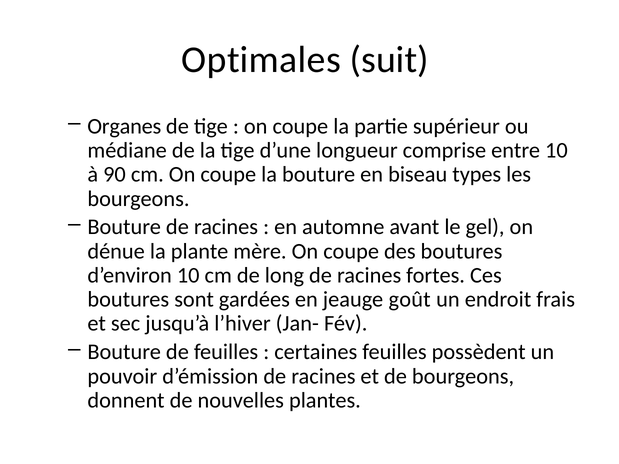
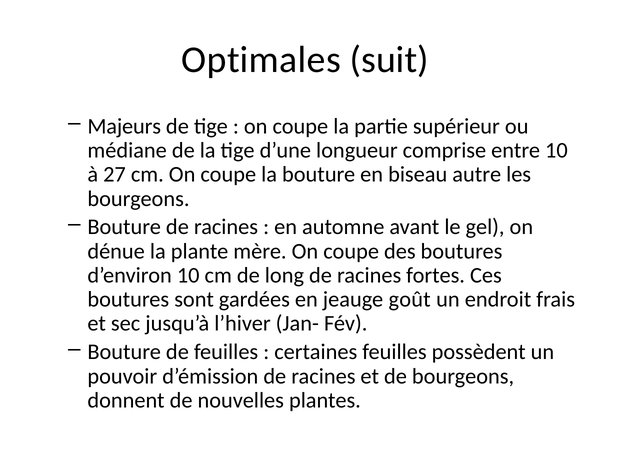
Organes: Organes -> Majeurs
90: 90 -> 27
types: types -> autre
